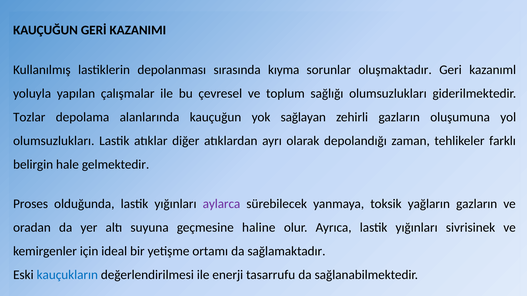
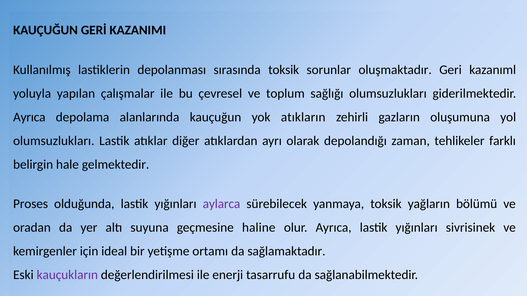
sırasında kıyma: kıyma -> toksik
Tozlar at (29, 117): Tozlar -> Ayrıca
sağlayan: sağlayan -> atıkların
yağların gazların: gazların -> bölümü
kauçukların colour: blue -> purple
